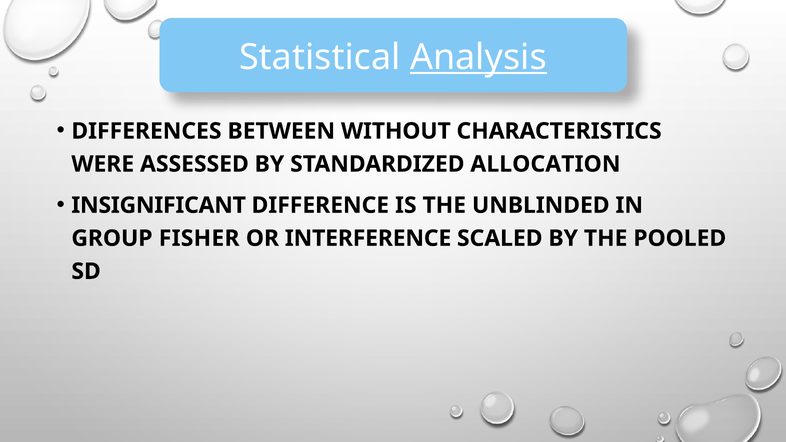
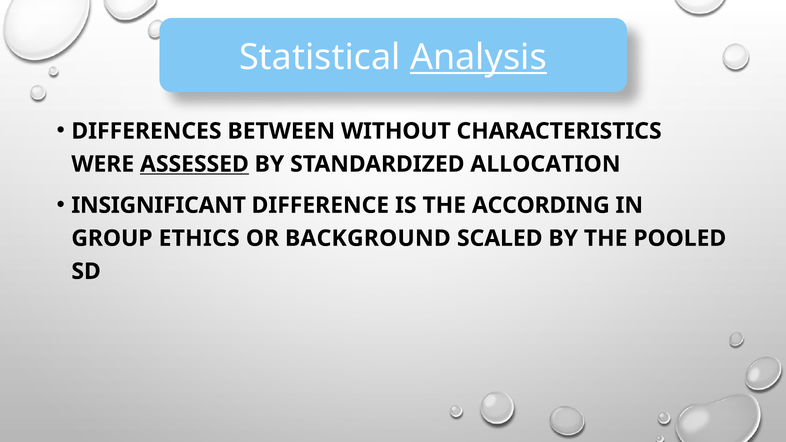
ASSESSED underline: none -> present
UNBLINDED: UNBLINDED -> ACCORDING
FISHER: FISHER -> ETHICS
INTERFERENCE: INTERFERENCE -> BACKGROUND
